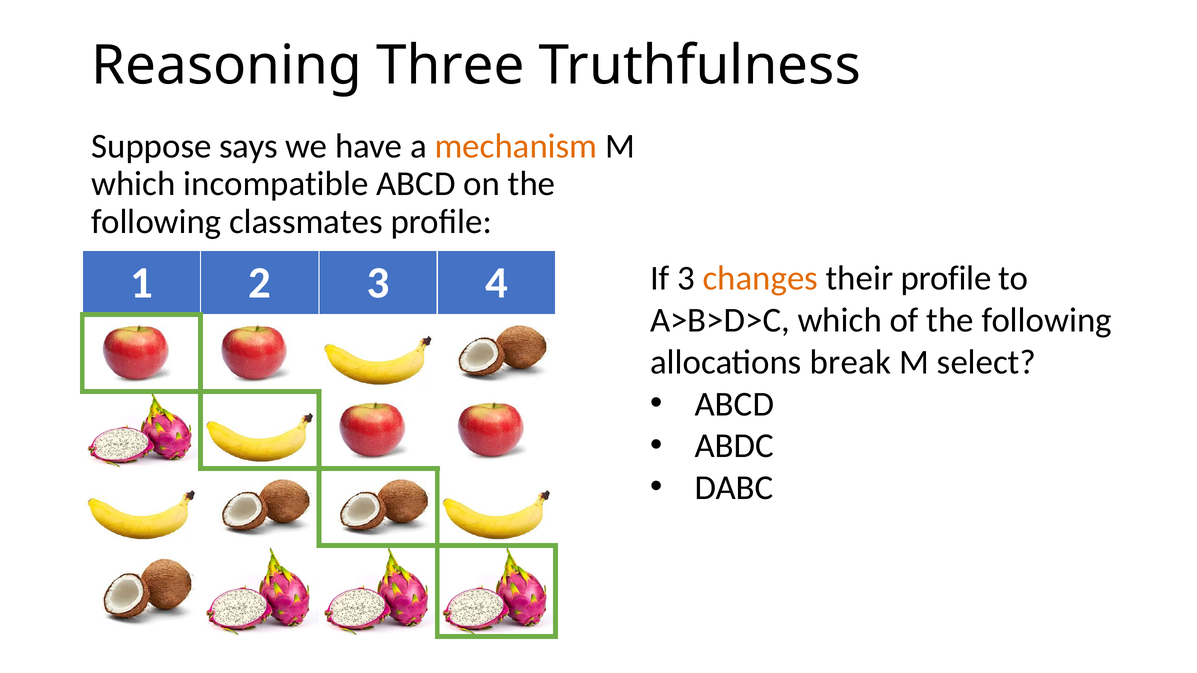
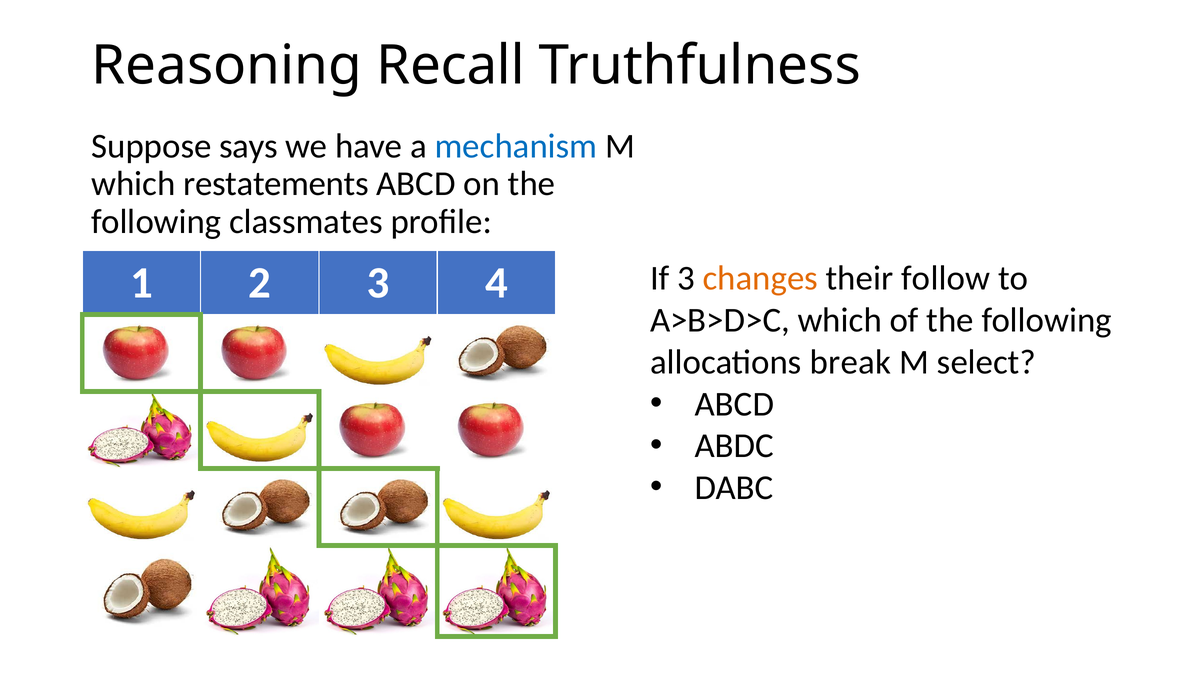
Three: Three -> Recall
mechanism colour: orange -> blue
incompatible: incompatible -> restatements
their profile: profile -> follow
